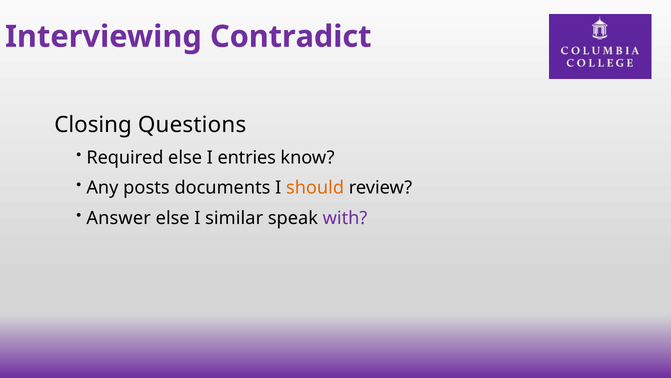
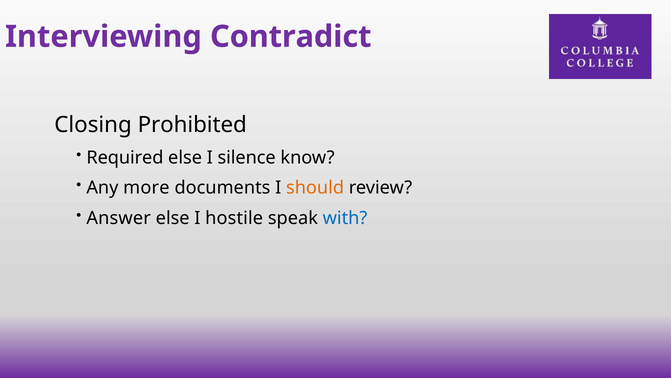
Questions: Questions -> Prohibited
entries: entries -> silence
posts: posts -> more
similar: similar -> hostile
with colour: purple -> blue
